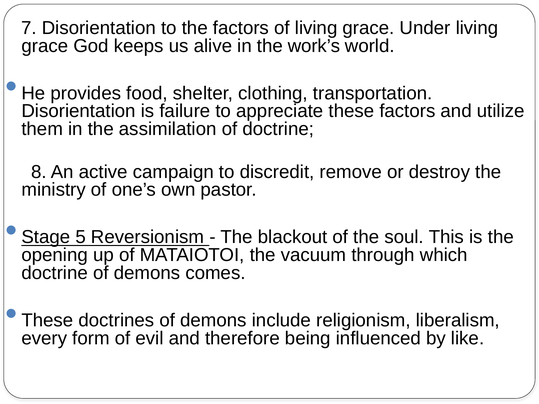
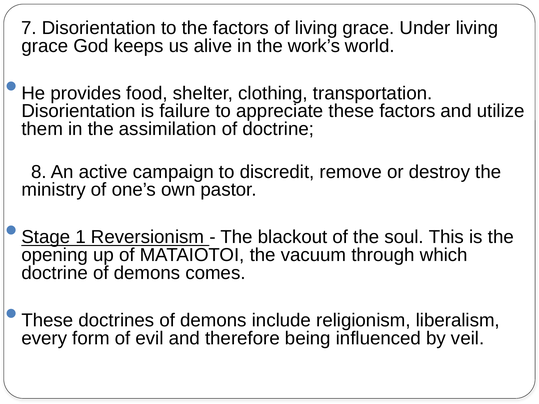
5: 5 -> 1
like: like -> veil
